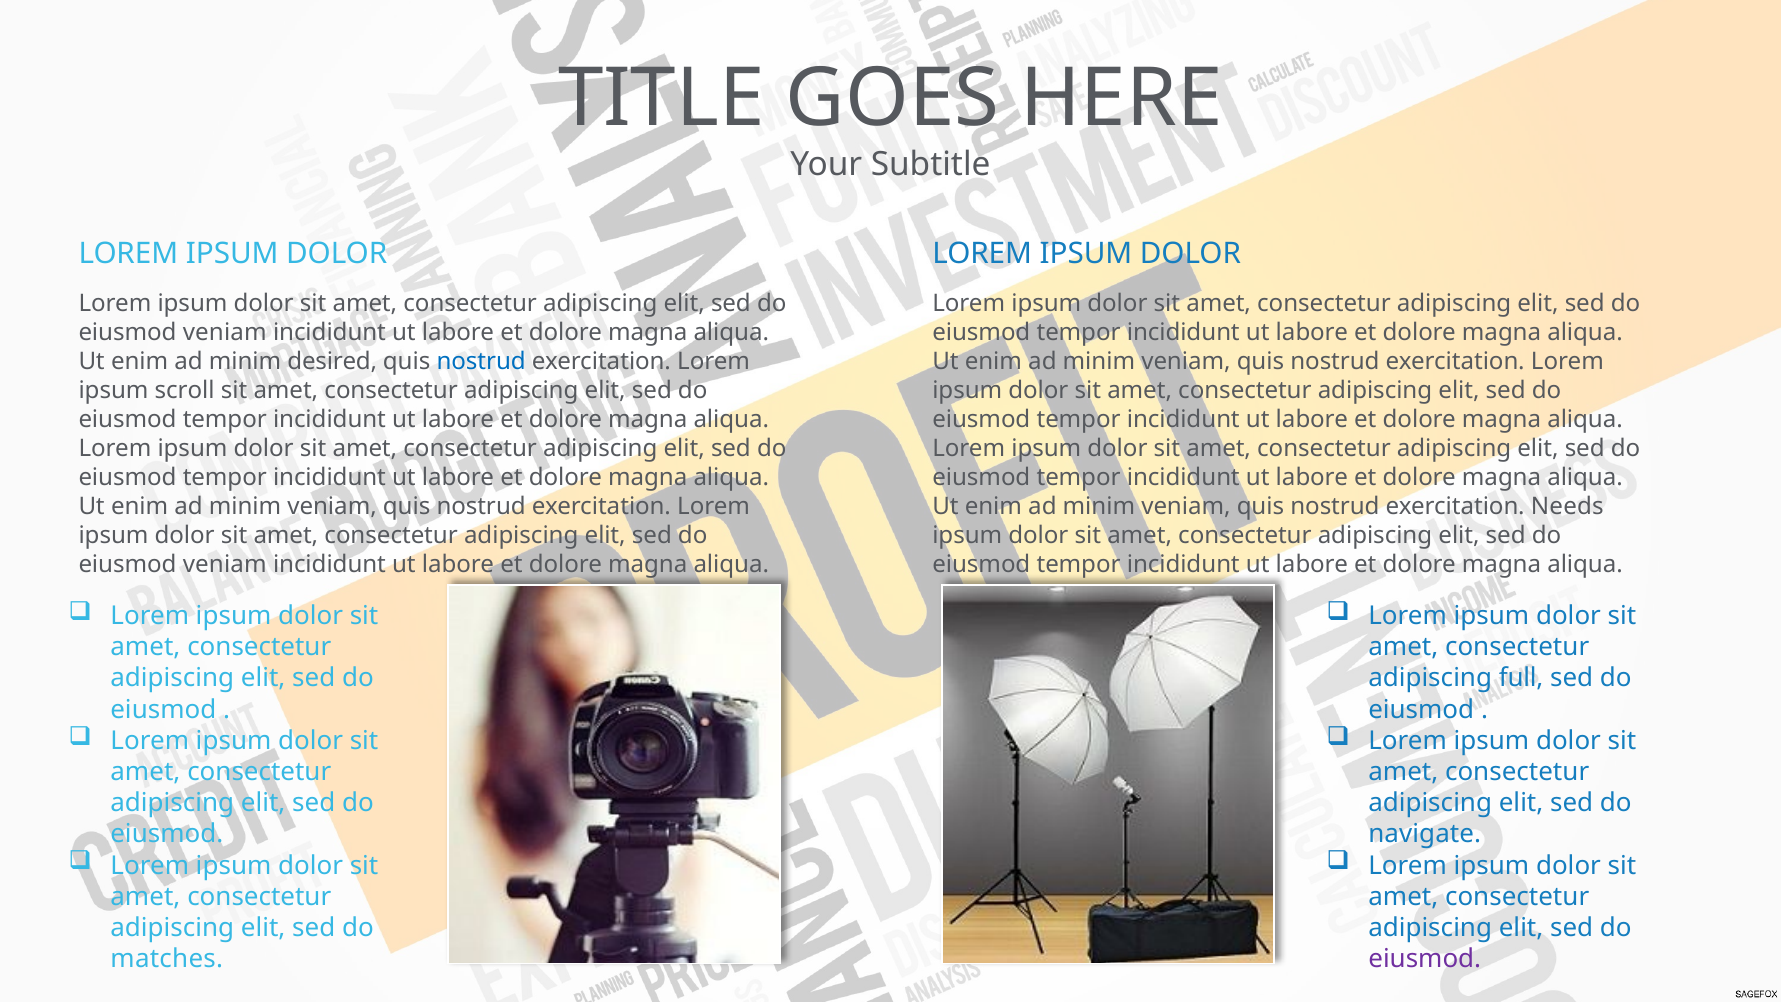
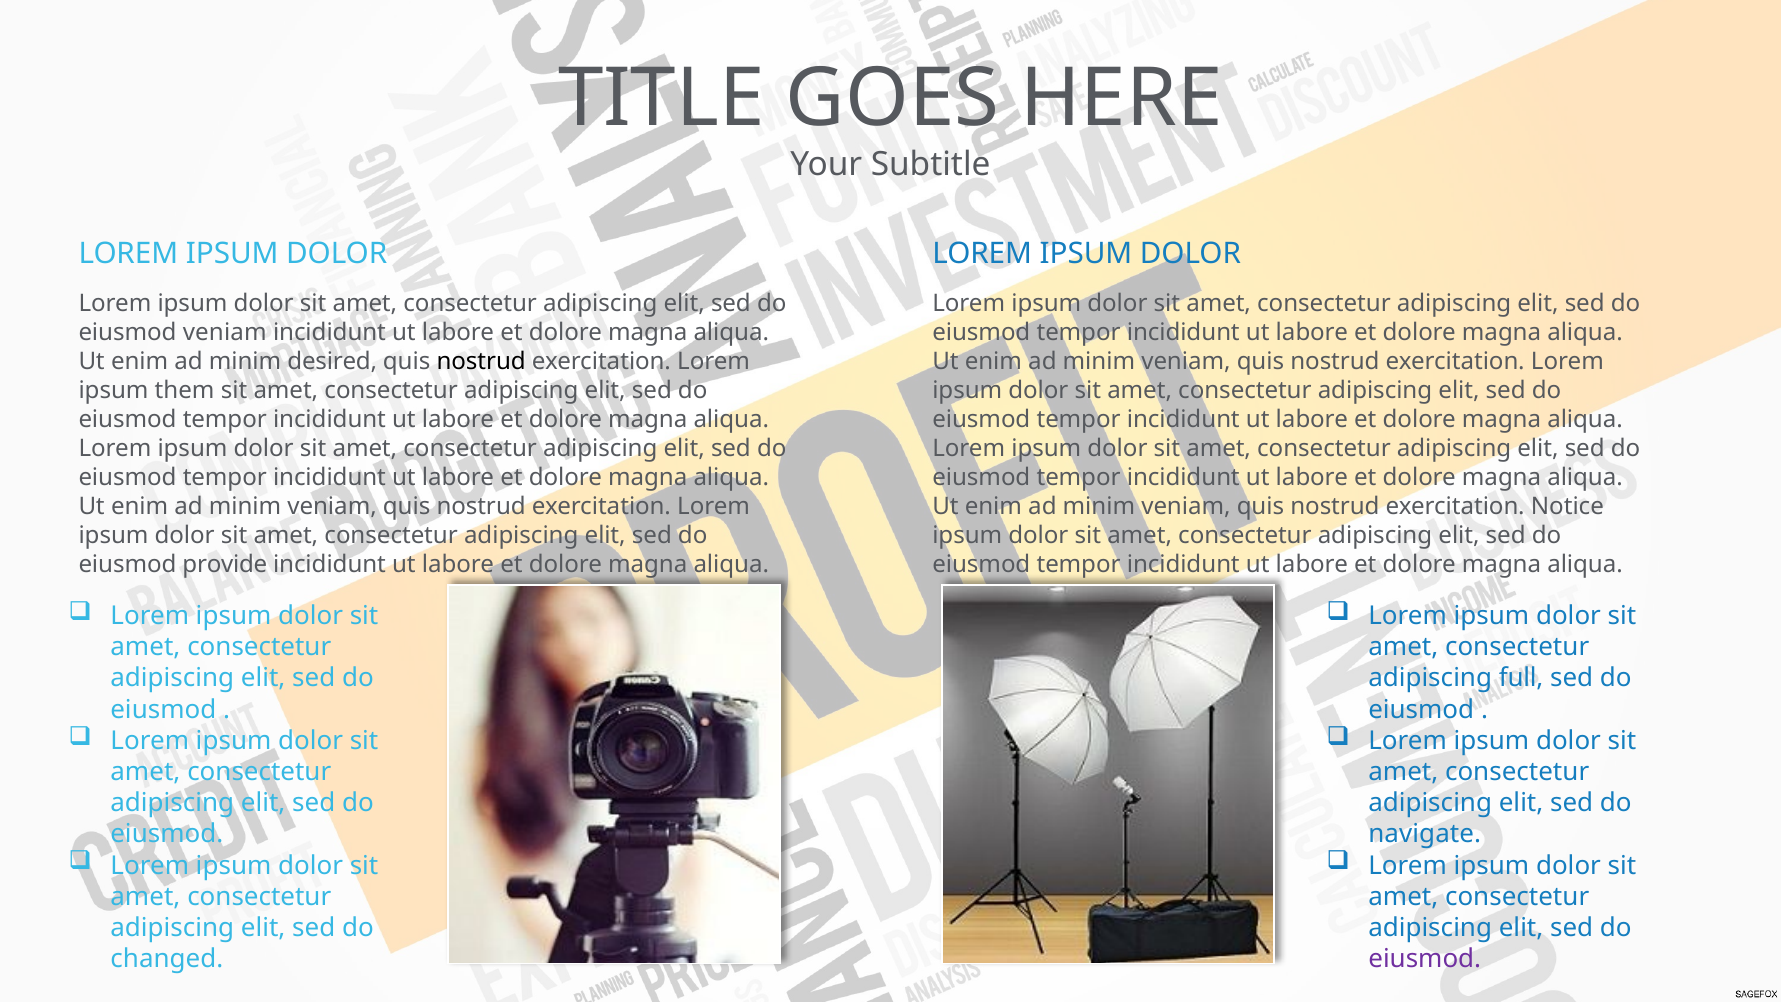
nostrud at (481, 362) colour: blue -> black
scroll: scroll -> them
Needs: Needs -> Notice
veniam at (225, 565): veniam -> provide
matches: matches -> changed
